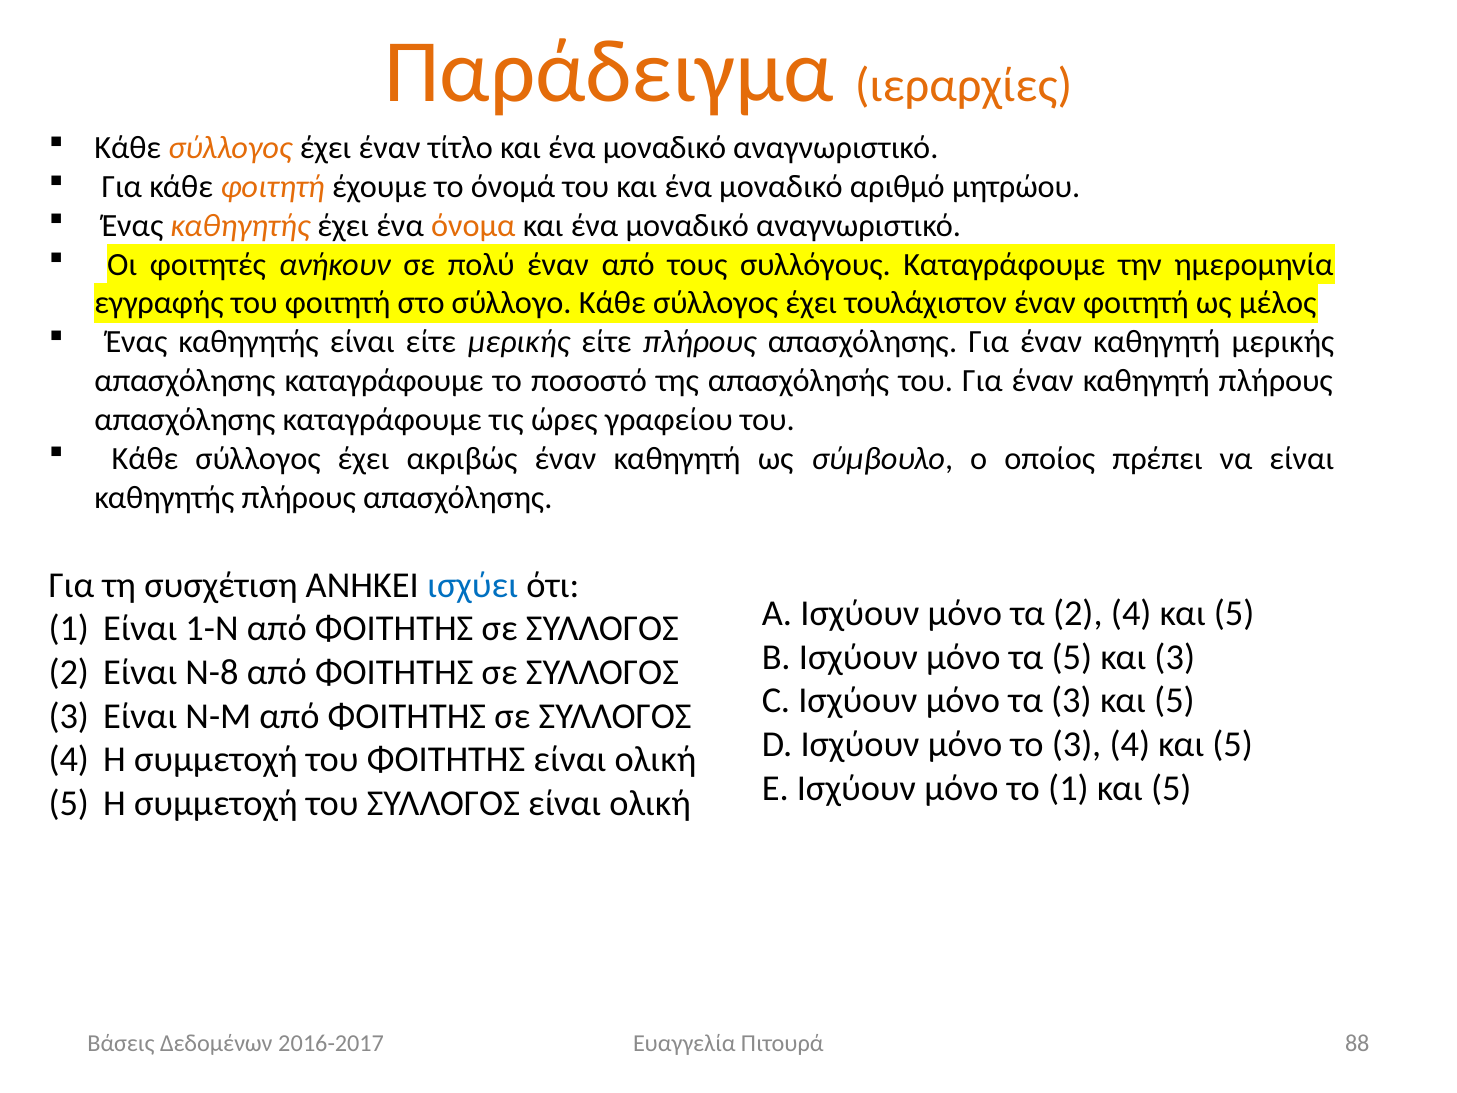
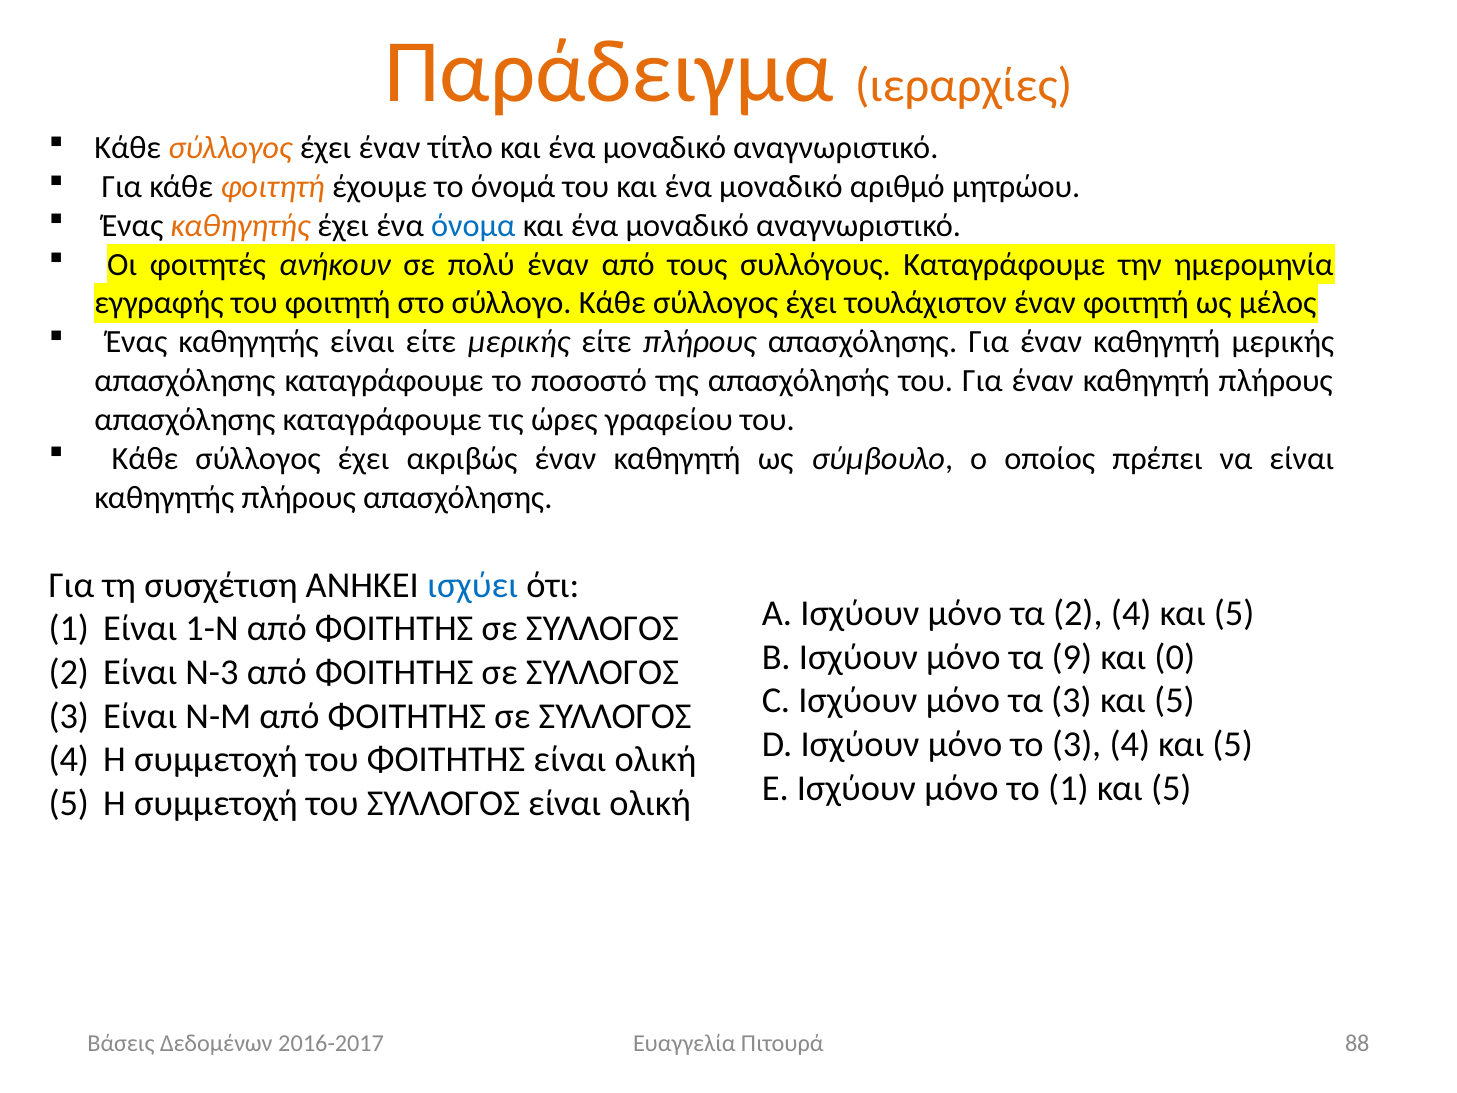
όνομα colour: orange -> blue
τα 5: 5 -> 9
και 3: 3 -> 0
Ν-8: Ν-8 -> Ν-3
